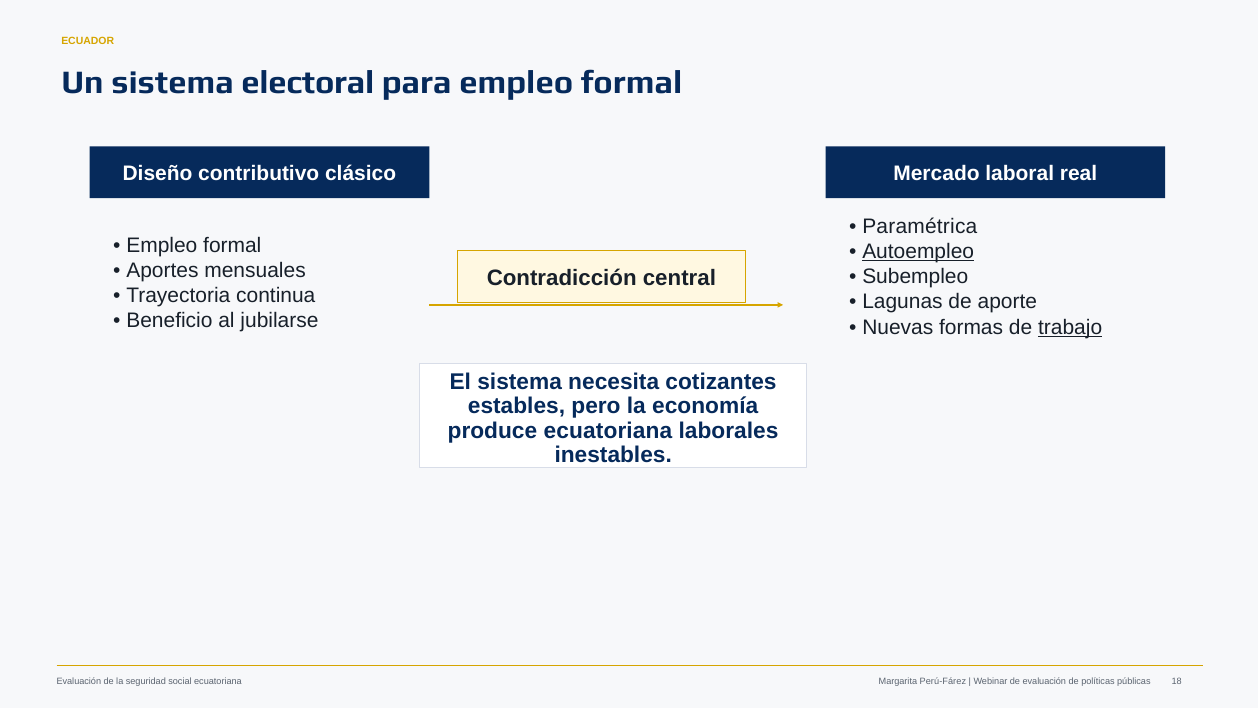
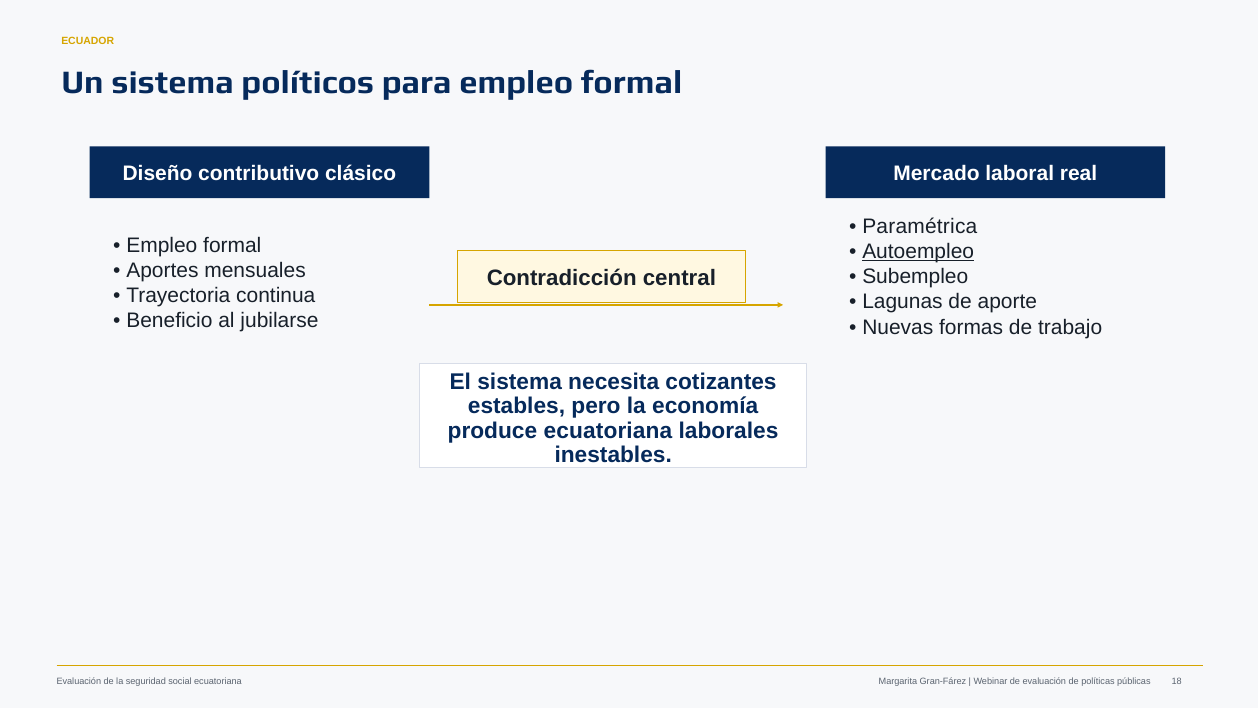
electoral: electoral -> políticos
trabajo underline: present -> none
Perú-Fárez: Perú-Fárez -> Gran-Fárez
